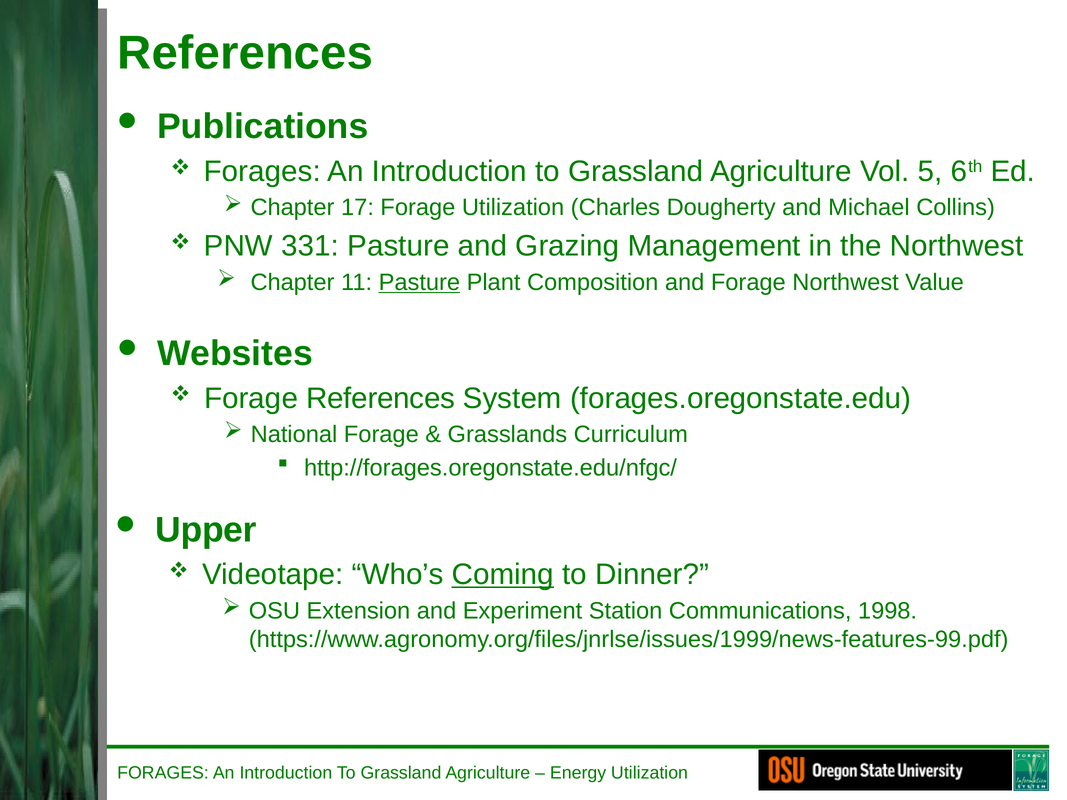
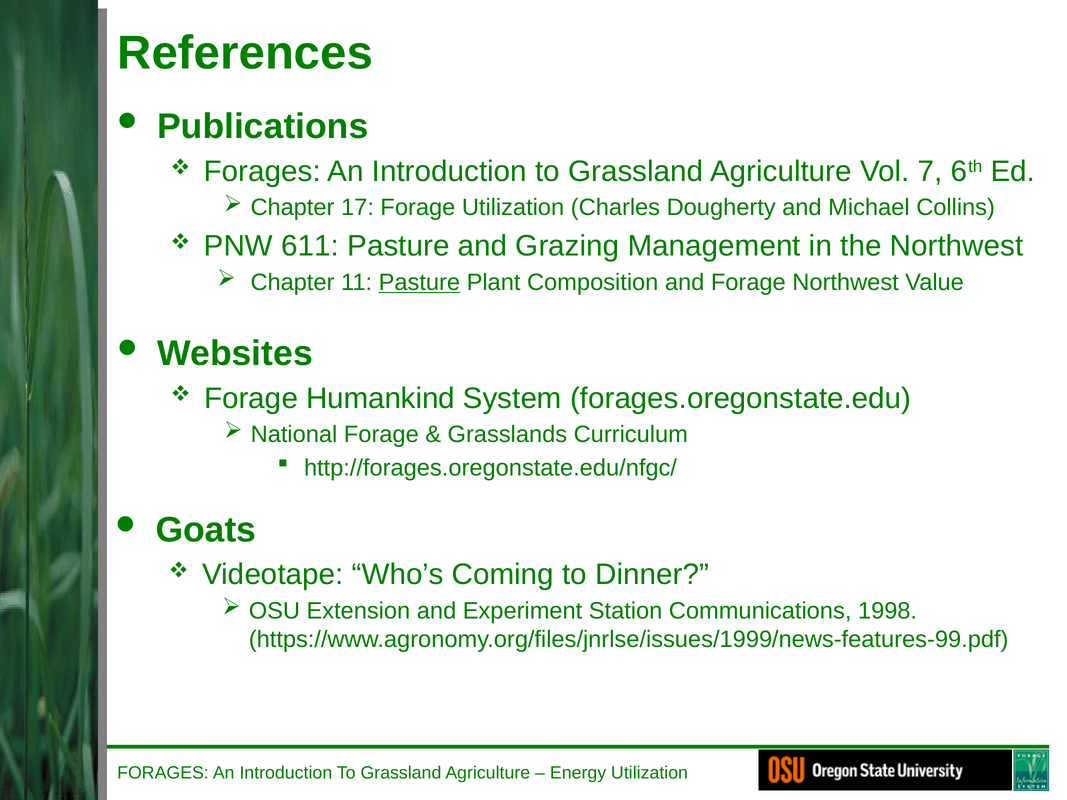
5: 5 -> 7
331: 331 -> 611
Forage References: References -> Humankind
Upper: Upper -> Goats
Coming underline: present -> none
